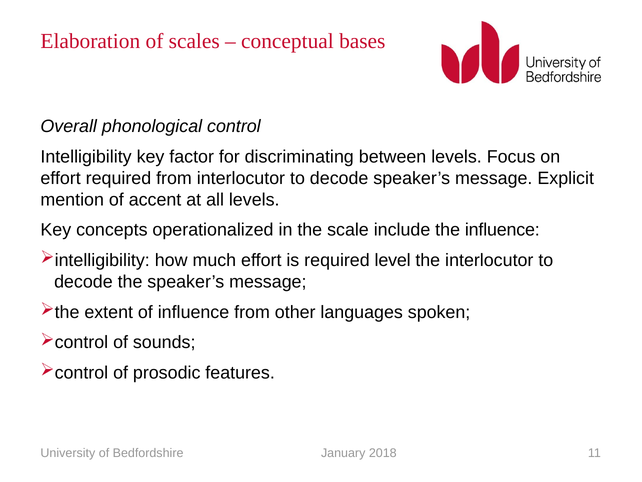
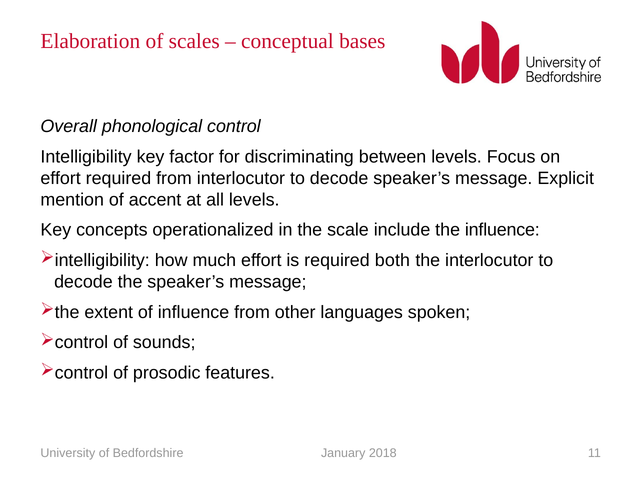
level: level -> both
